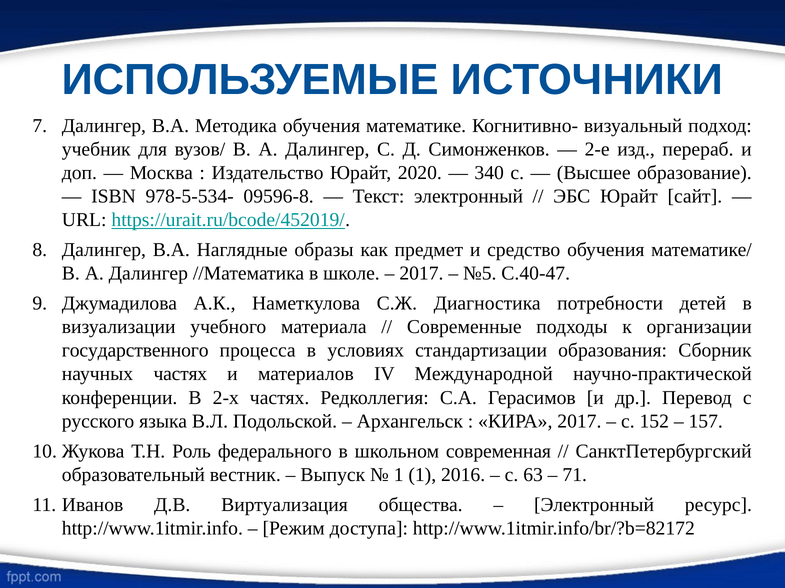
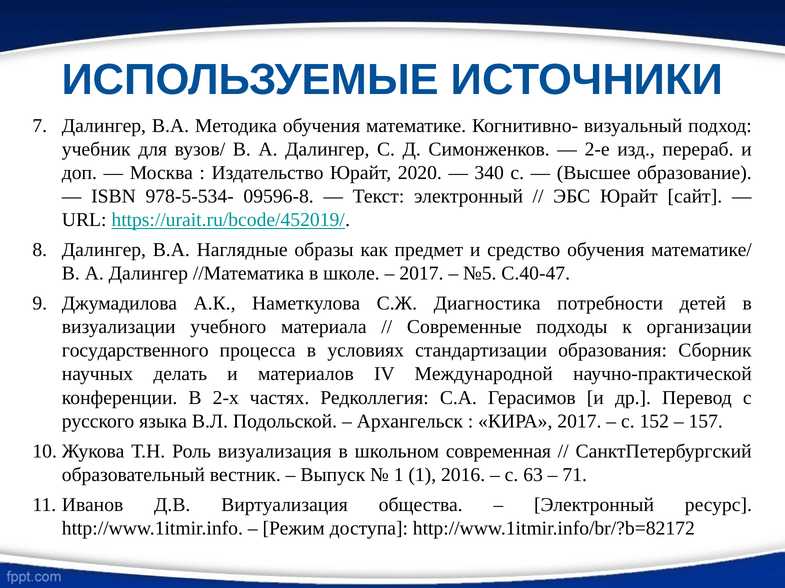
научных частях: частях -> делать
федерального: федерального -> визуализация
